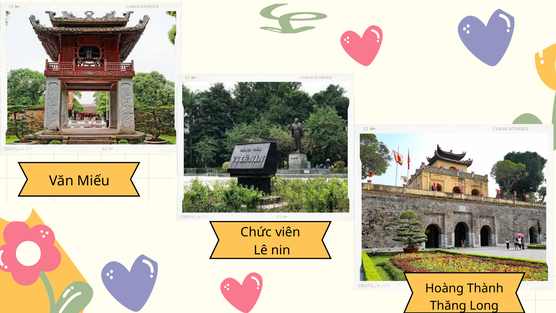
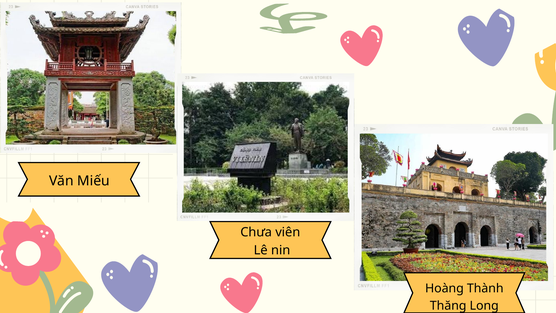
Chức: Chức -> Chưa
